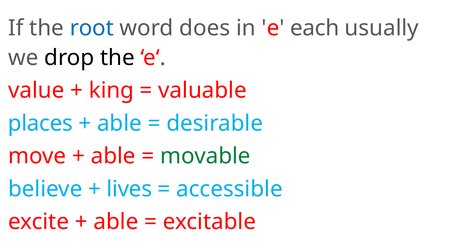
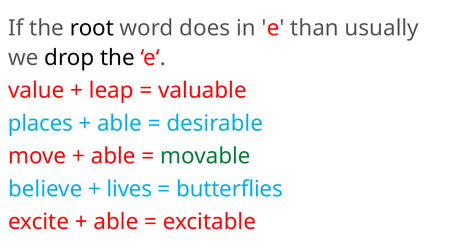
root colour: blue -> black
each: each -> than
king: king -> leap
accessible: accessible -> butterflies
